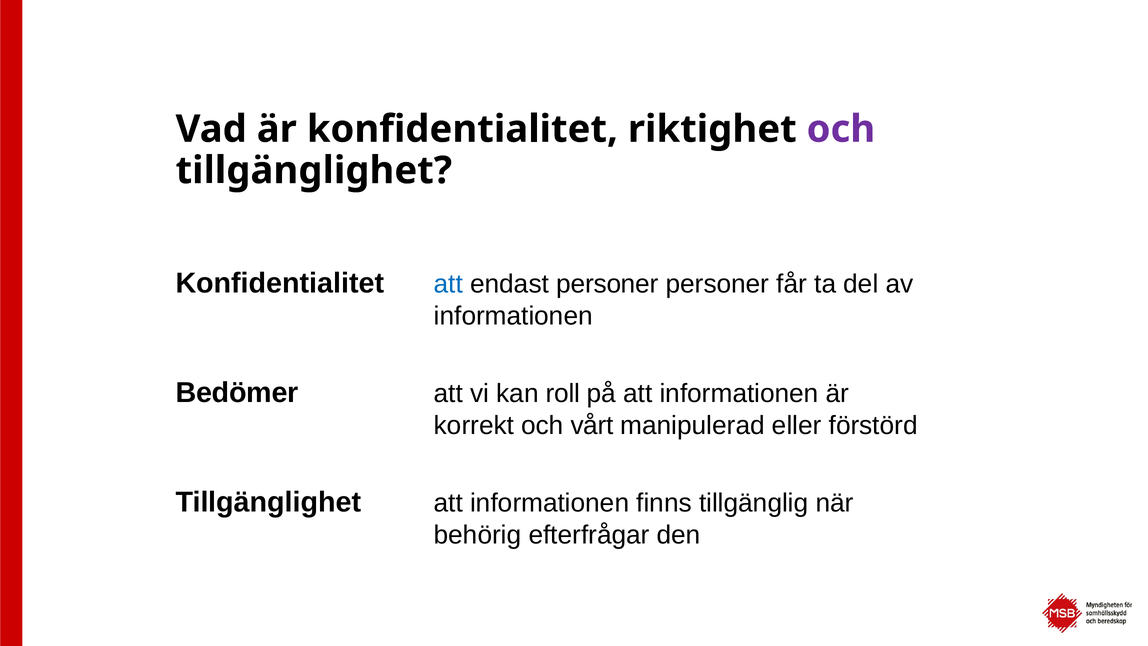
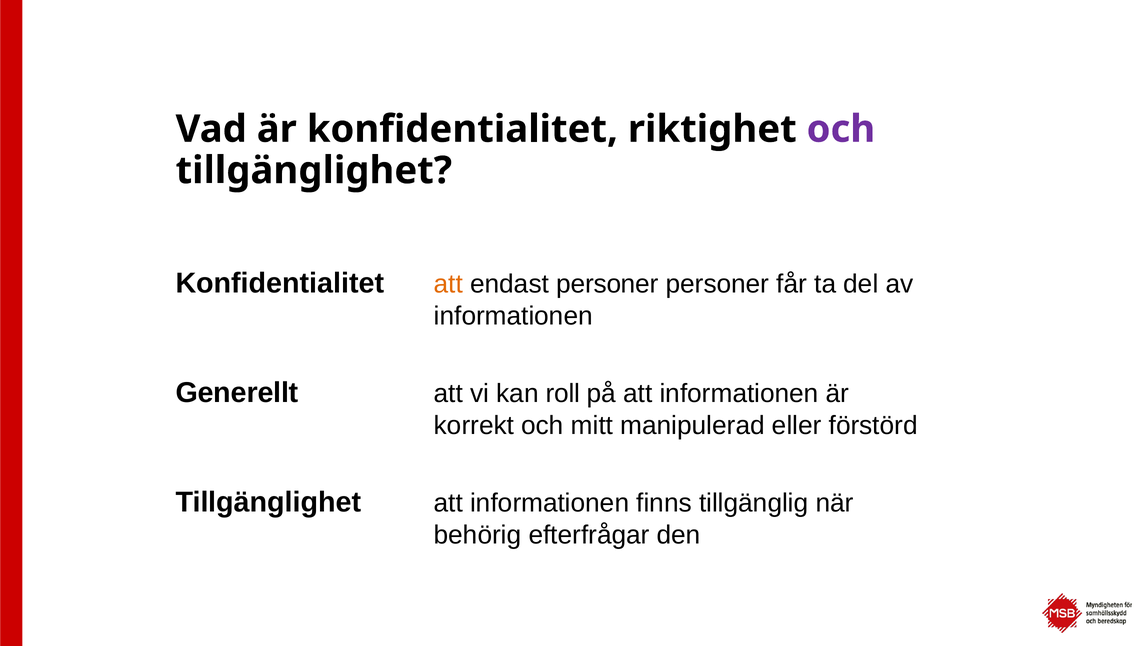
att at (448, 284) colour: blue -> orange
Bedömer: Bedömer -> Generellt
vårt: vårt -> mitt
